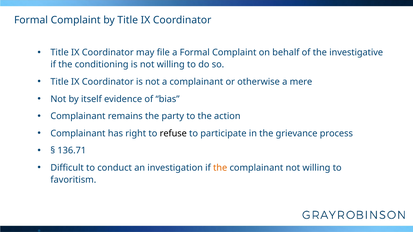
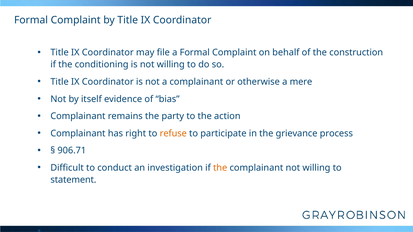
investigative: investigative -> construction
refuse colour: black -> orange
136.71: 136.71 -> 906.71
favoritism: favoritism -> statement
